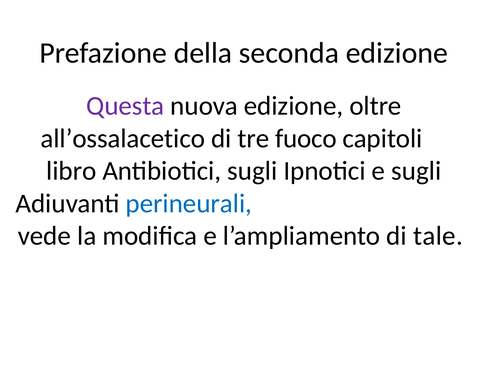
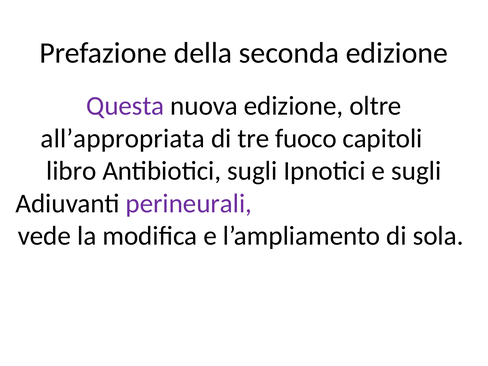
all’ossalacetico: all’ossalacetico -> all’appropriata
perineurali colour: blue -> purple
tale: tale -> sola
